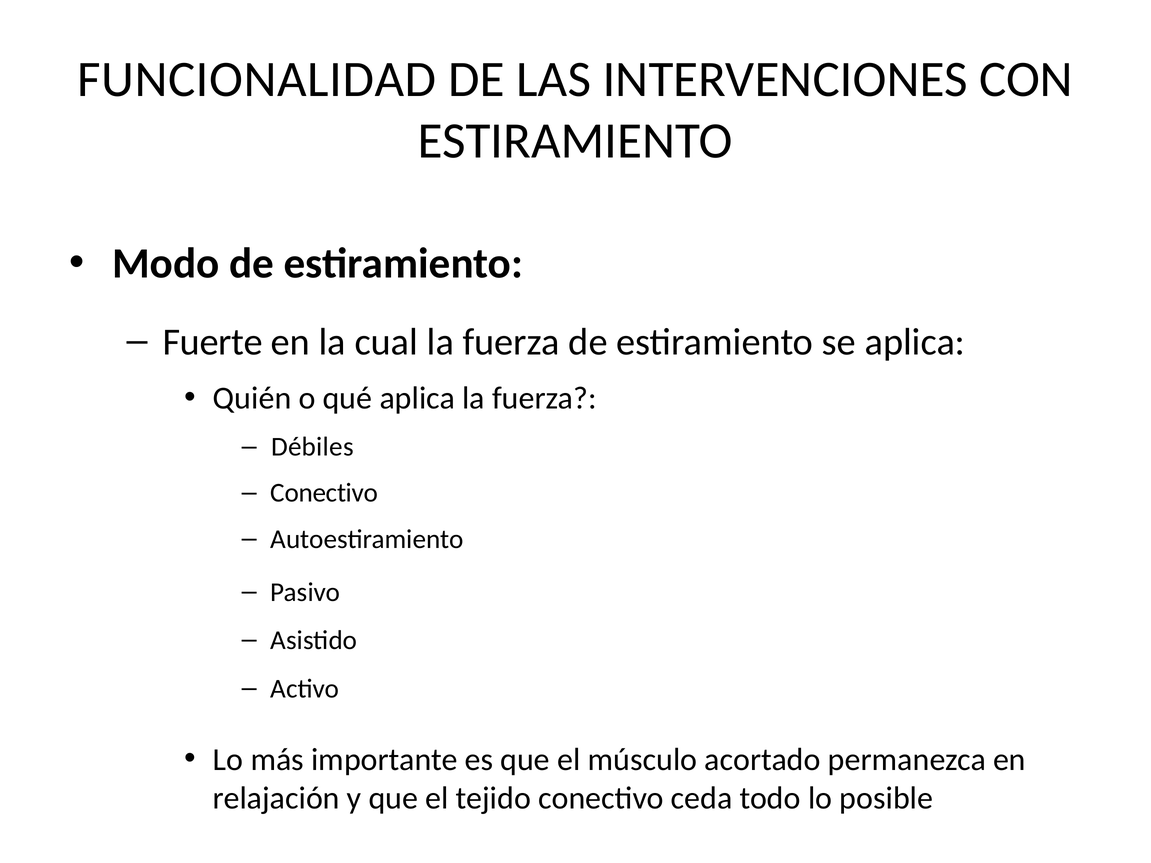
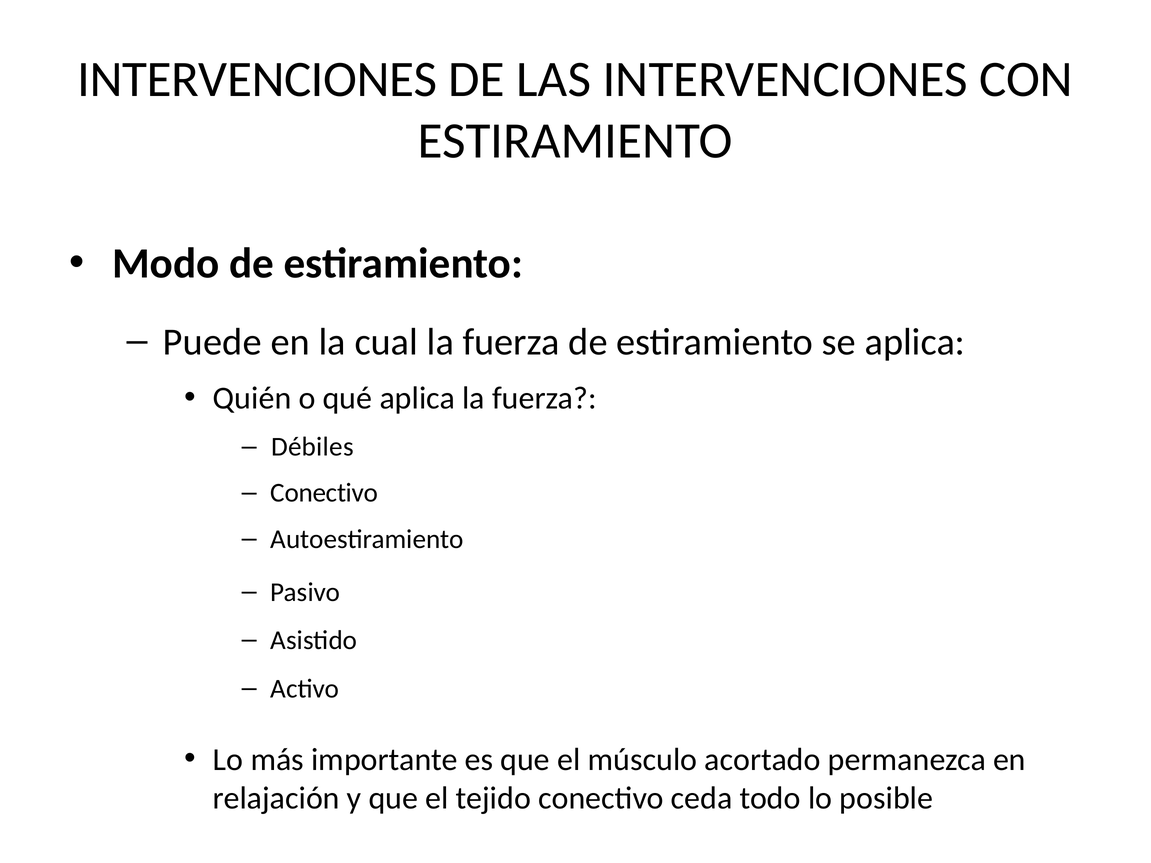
FUNCIONALIDAD at (257, 79): FUNCIONALIDAD -> INTERVENCIONES
Fuerte: Fuerte -> Puede
